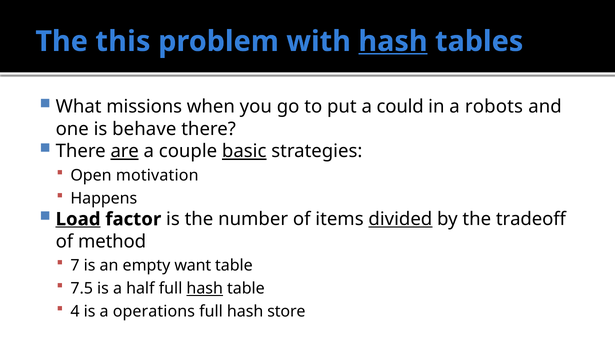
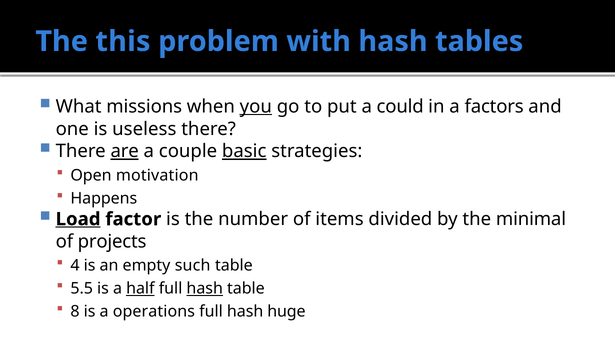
hash at (393, 41) underline: present -> none
you underline: none -> present
robots: robots -> factors
behave: behave -> useless
divided underline: present -> none
tradeoff: tradeoff -> minimal
method: method -> projects
7: 7 -> 4
want: want -> such
7.5: 7.5 -> 5.5
half underline: none -> present
4: 4 -> 8
store: store -> huge
